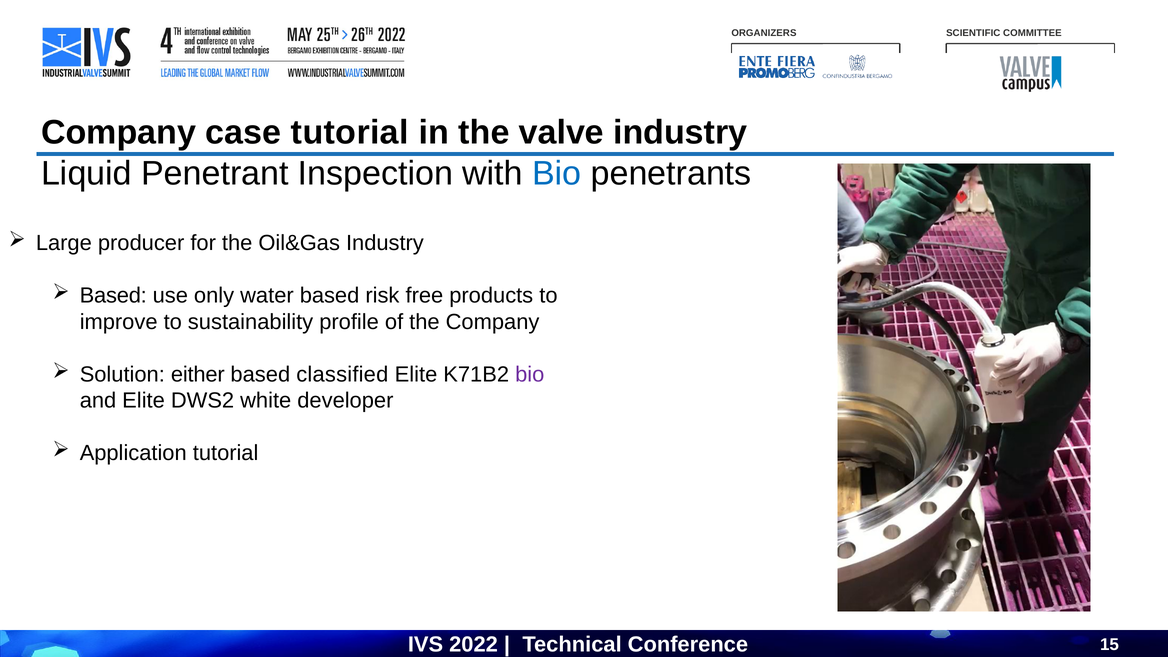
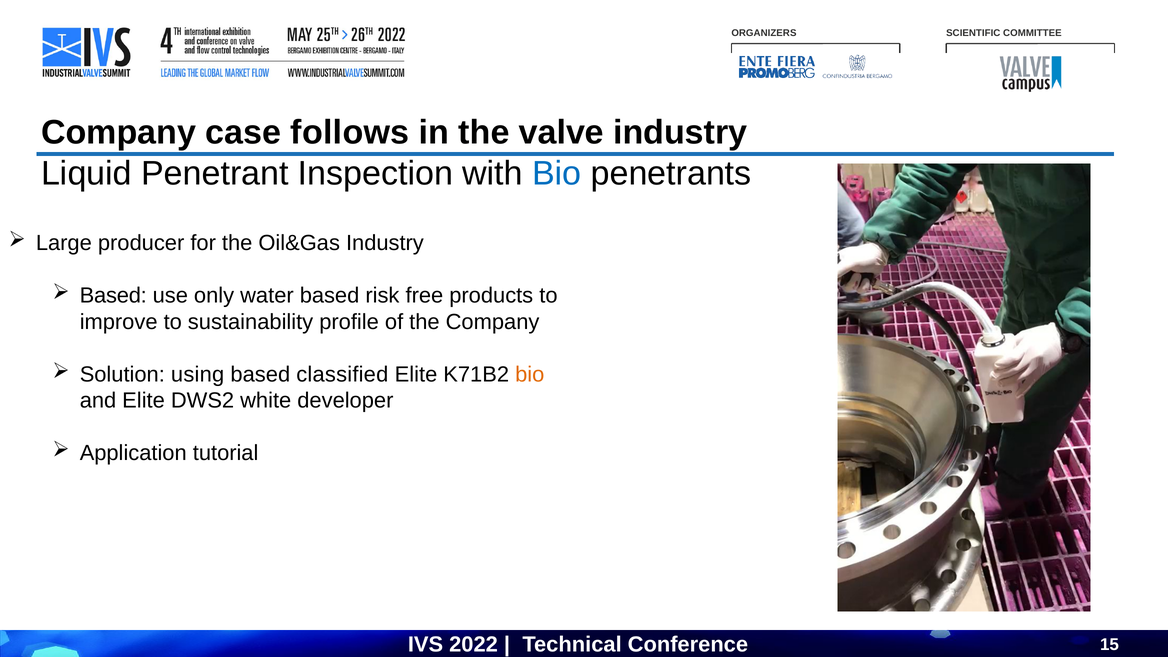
case tutorial: tutorial -> follows
either: either -> using
bio at (530, 374) colour: purple -> orange
